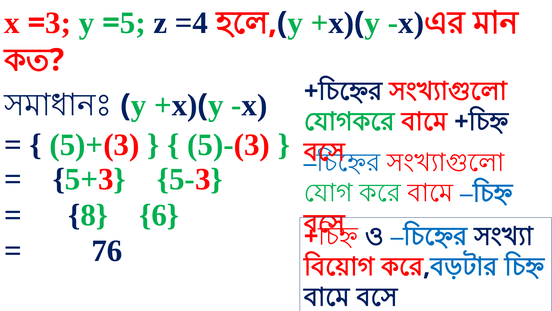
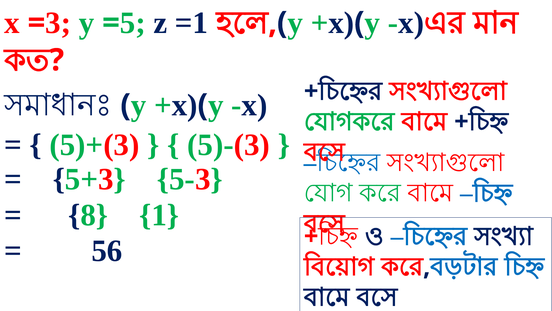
=4: =4 -> =1
6: 6 -> 1
76: 76 -> 56
